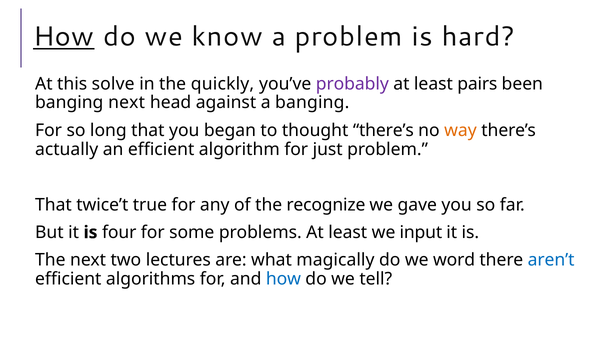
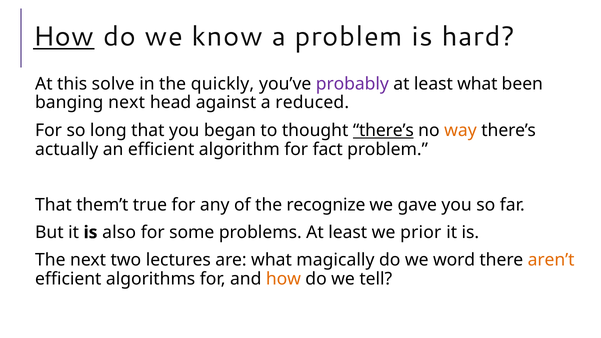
least pairs: pairs -> what
a banging: banging -> reduced
there’s at (383, 130) underline: none -> present
just: just -> fact
twice’t: twice’t -> them’t
four: four -> also
input: input -> prior
aren’t colour: blue -> orange
how at (283, 279) colour: blue -> orange
